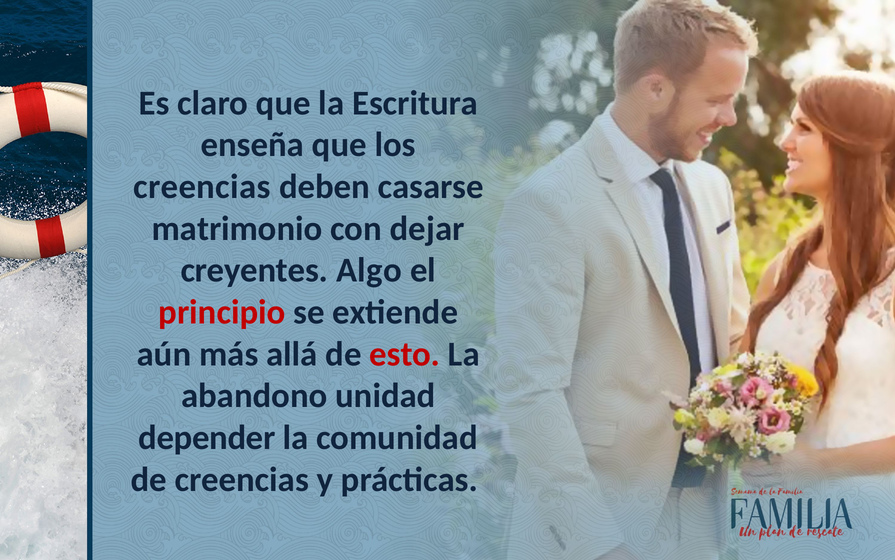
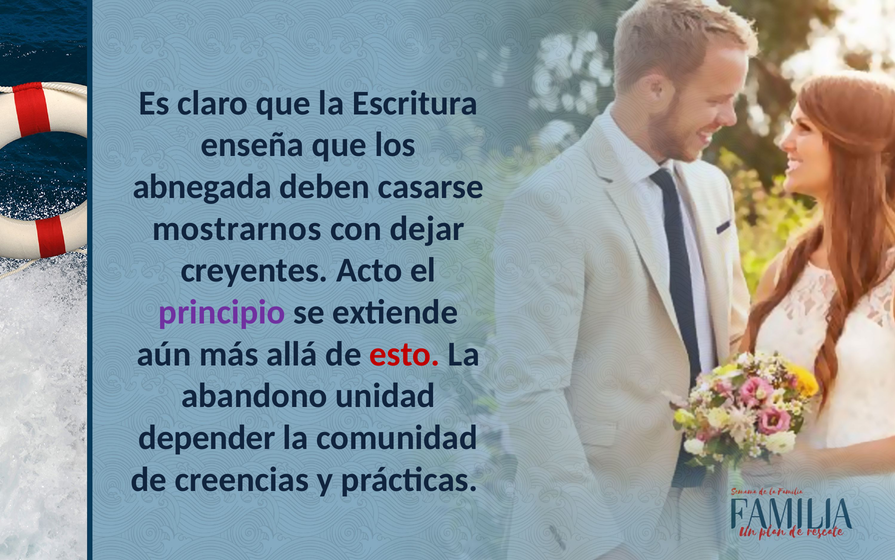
creencias at (202, 187): creencias -> abnegada
matrimonio: matrimonio -> mostrarnos
Algo: Algo -> Acto
principio colour: red -> purple
